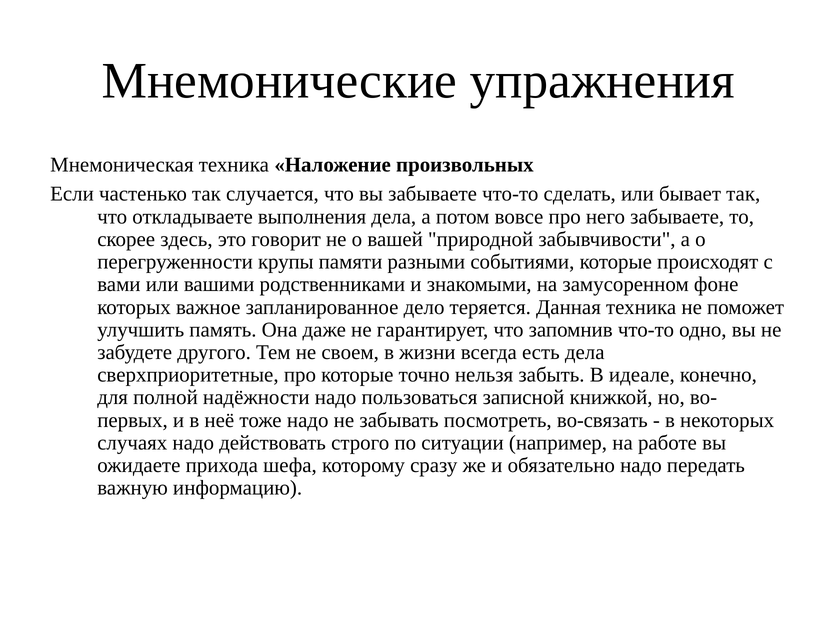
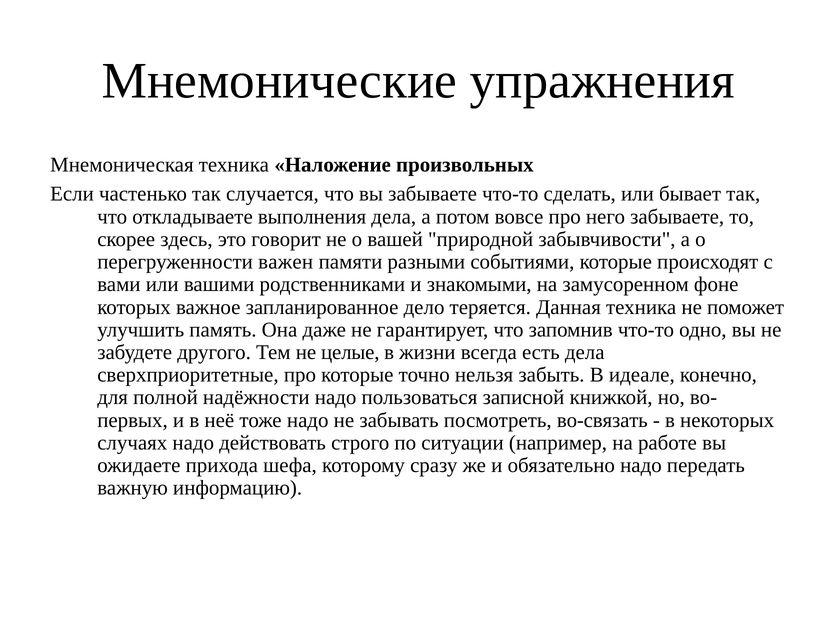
крупы: крупы -> важен
своем: своем -> целые
